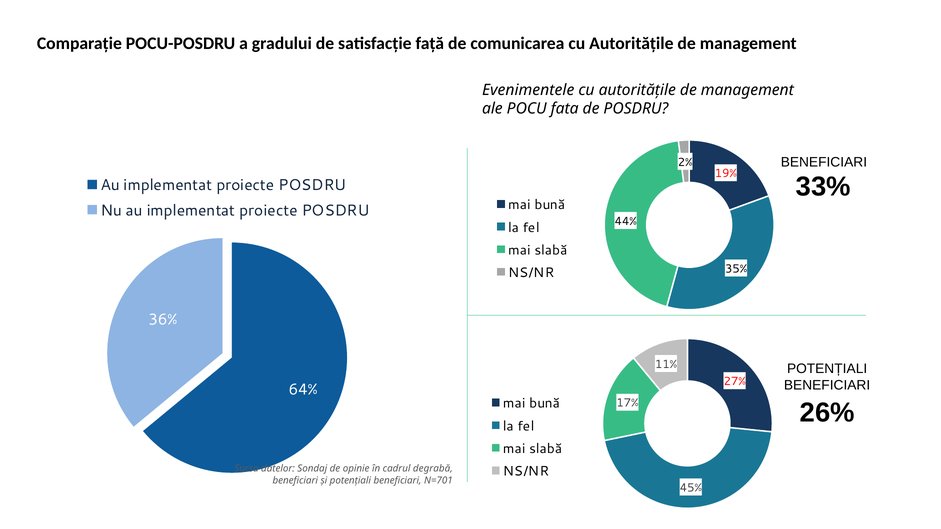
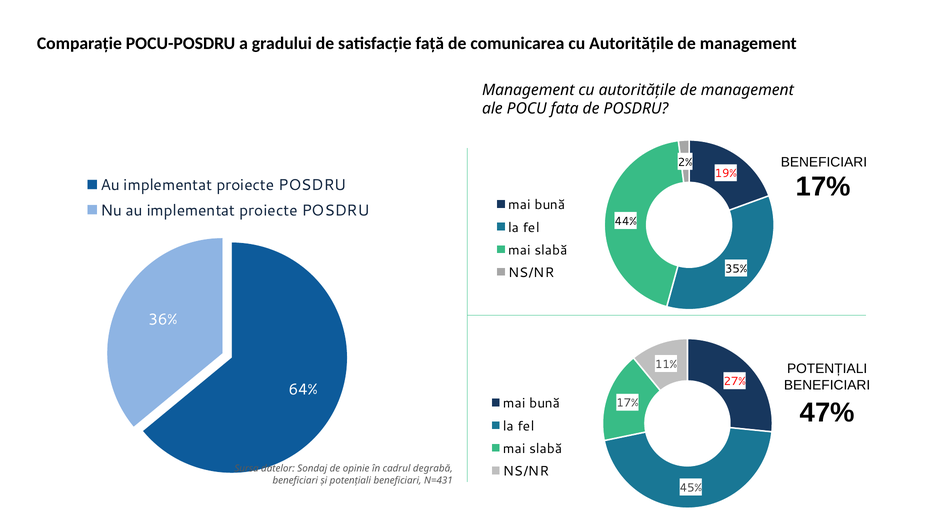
Evenimentele at (528, 90): Evenimentele -> Management
33% at (823, 187): 33% -> 17%
26%: 26% -> 47%
N=701: N=701 -> N=431
